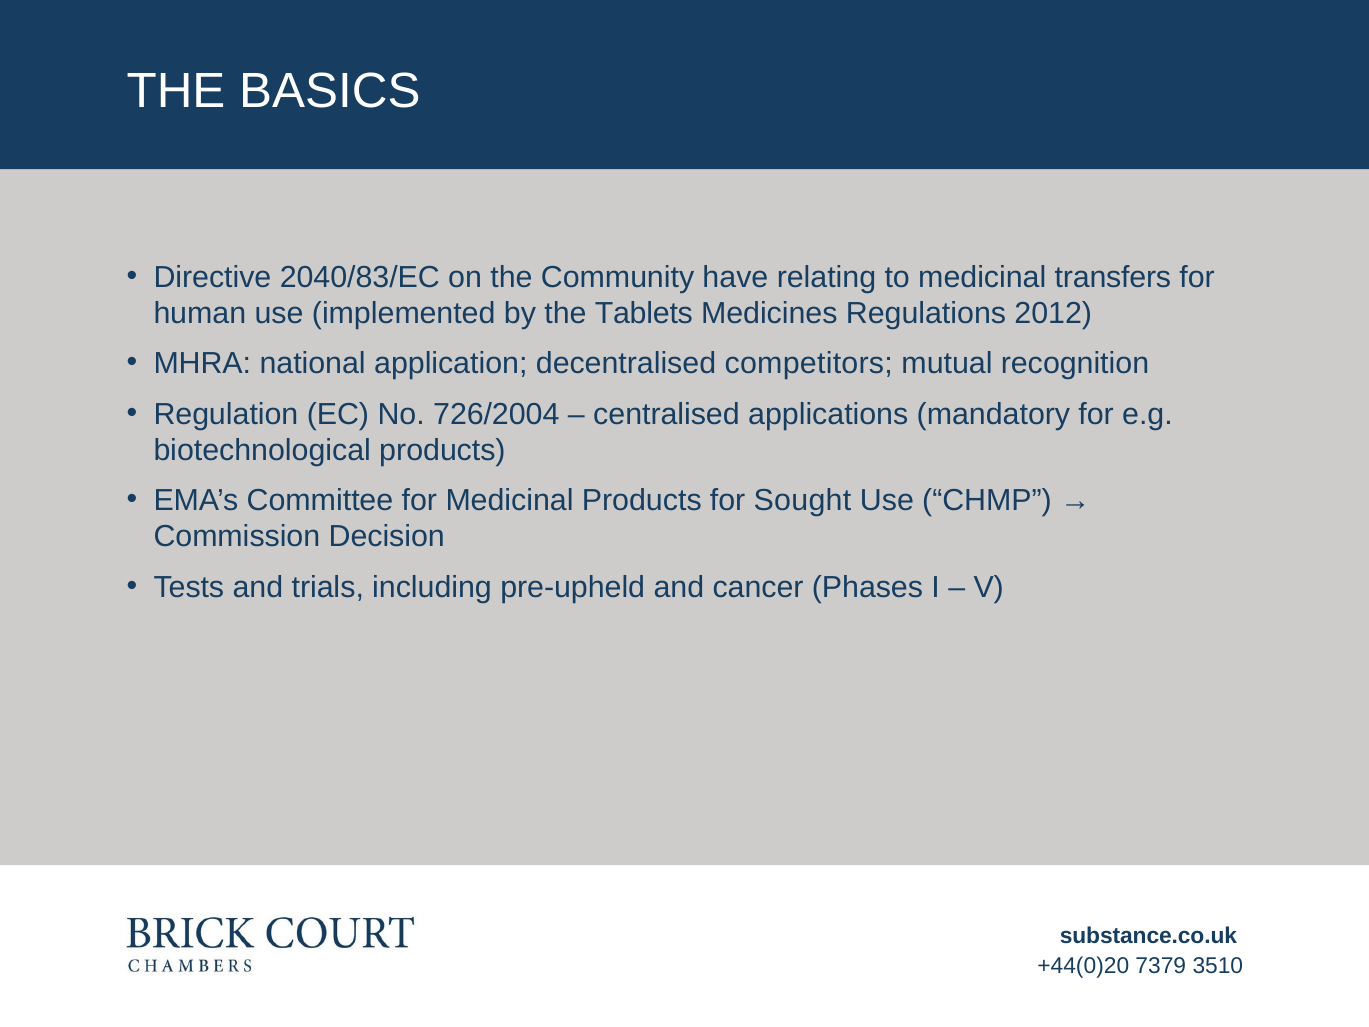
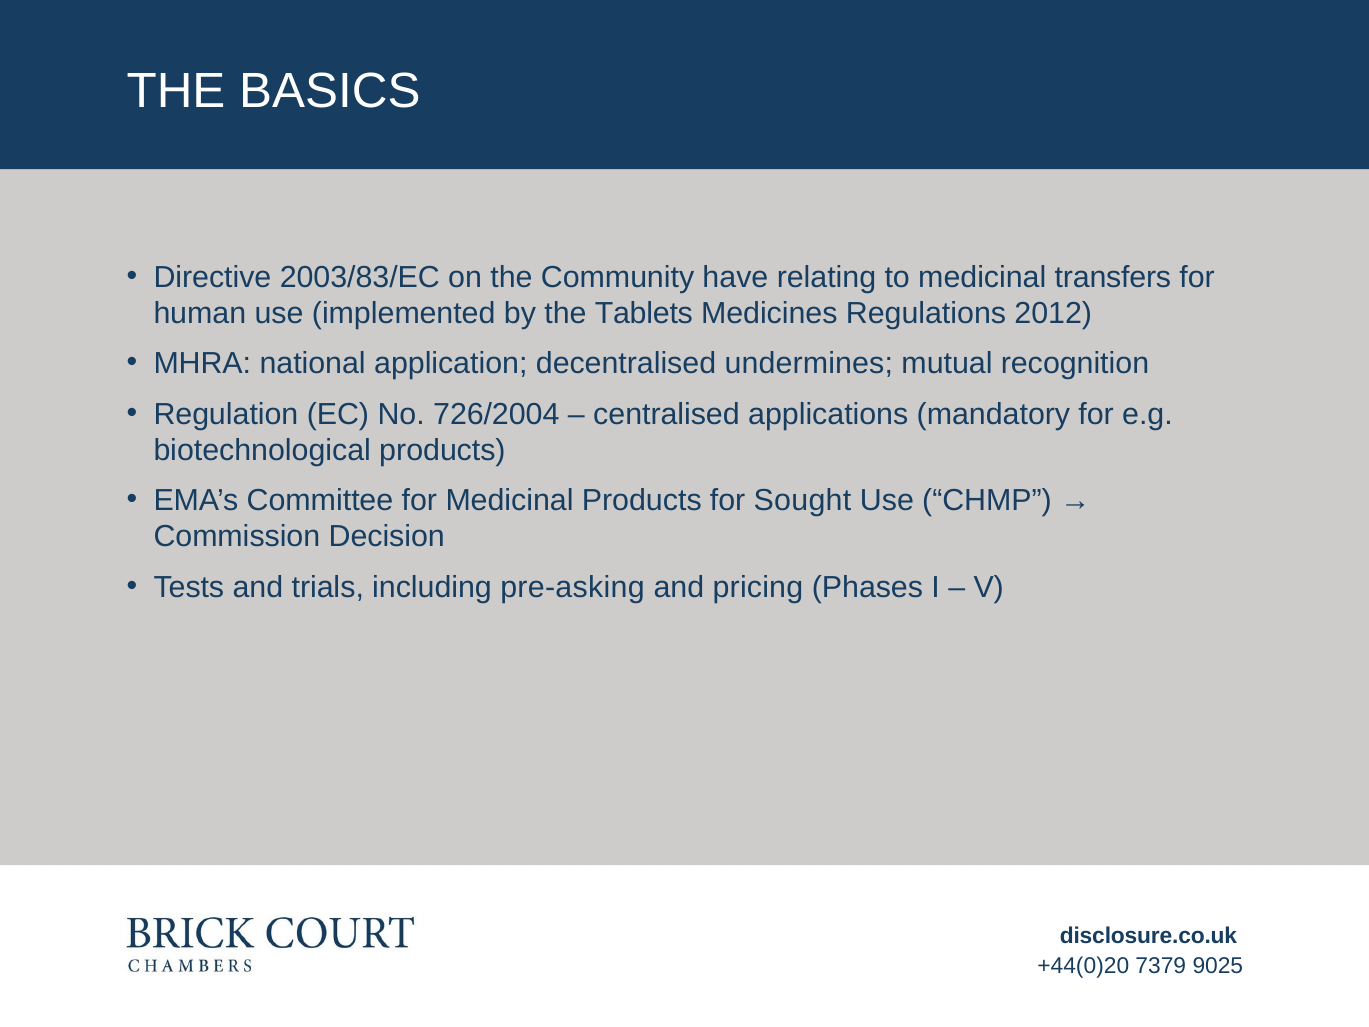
2040/83/EC: 2040/83/EC -> 2003/83/EC
competitors: competitors -> undermines
pre-upheld: pre-upheld -> pre-asking
cancer: cancer -> pricing
substance.co.uk: substance.co.uk -> disclosure.co.uk
3510: 3510 -> 9025
